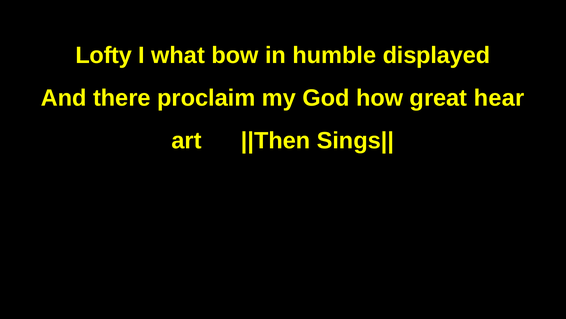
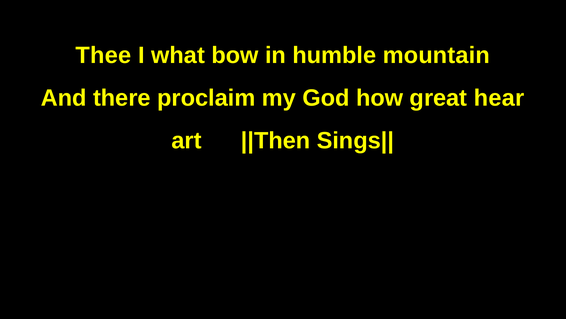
Lofty: Lofty -> Thee
displayed: displayed -> mountain
